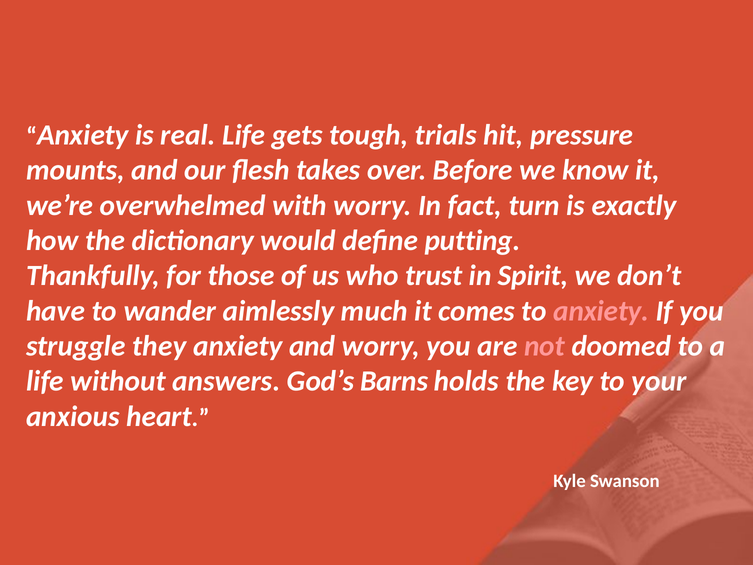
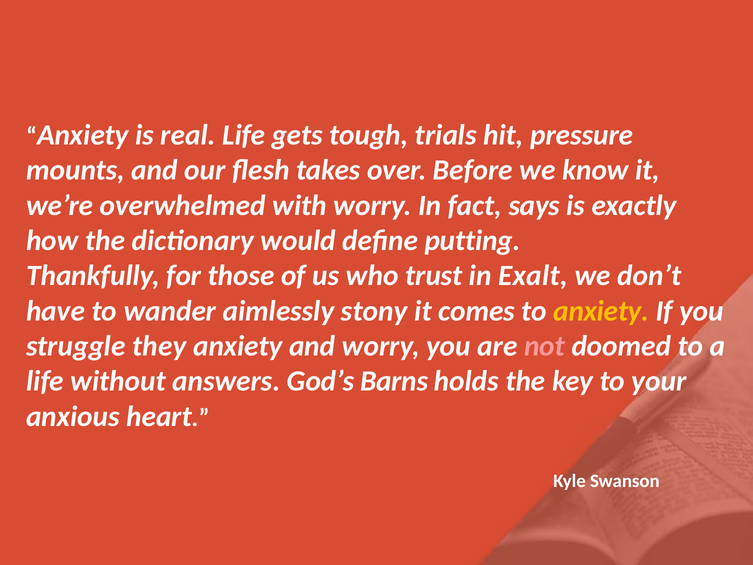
turn: turn -> says
Spirit: Spirit -> Exalt
much: much -> stony
anxiety at (601, 311) colour: pink -> yellow
